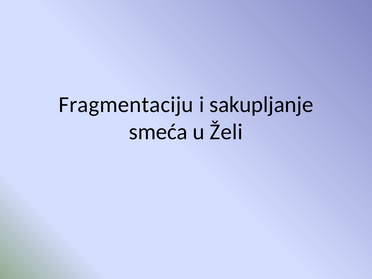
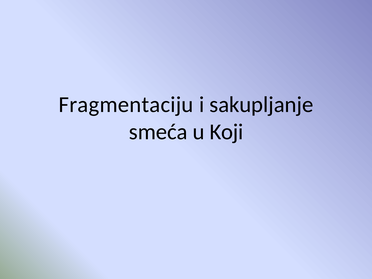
Želi: Želi -> Koji
